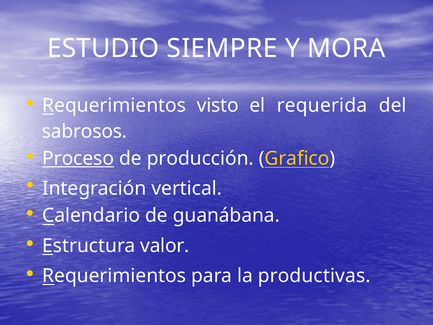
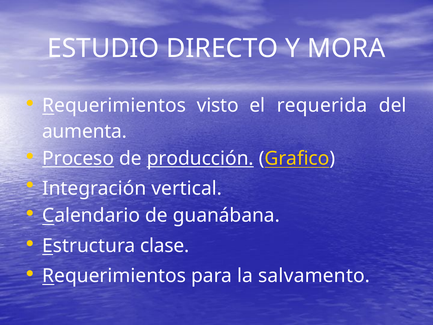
SIEMPRE: SIEMPRE -> DIRECTO
sabrosos: sabrosos -> aumenta
producción underline: none -> present
valor: valor -> clase
productivas: productivas -> salvamento
